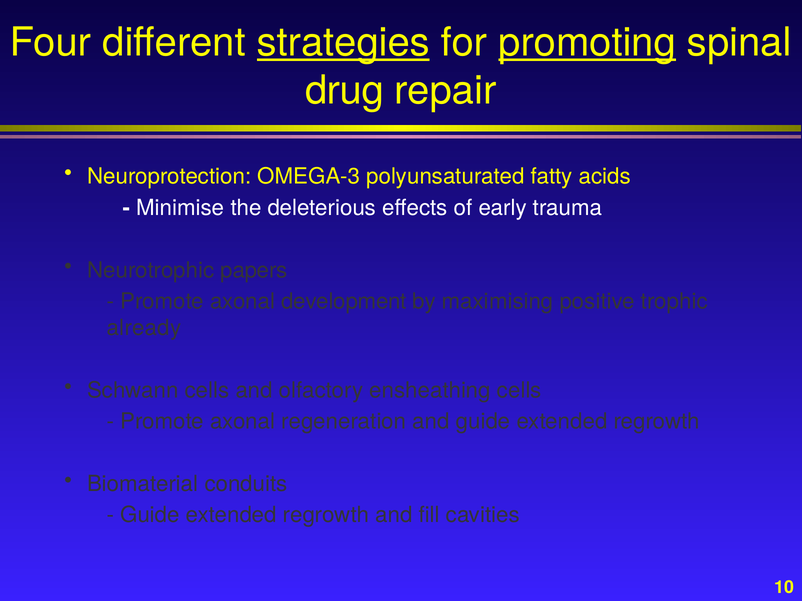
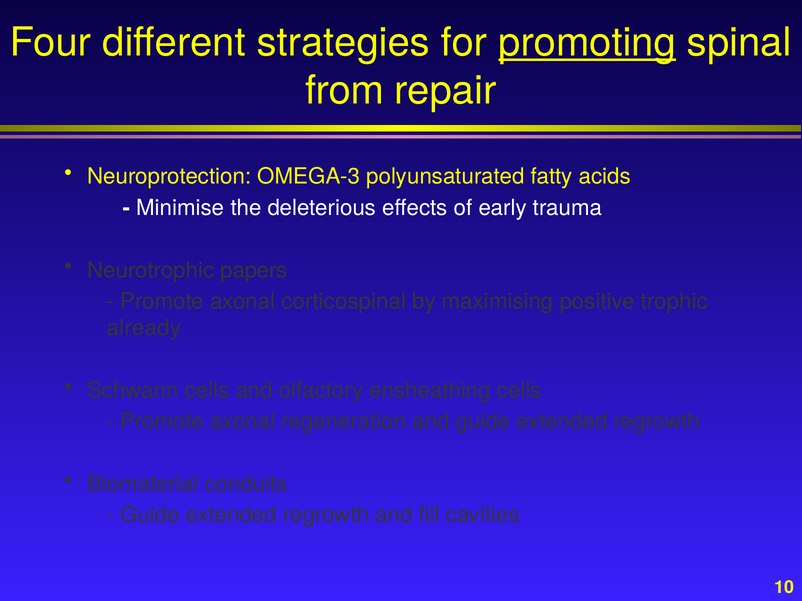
strategies underline: present -> none
drug: drug -> from
development: development -> corticospinal
